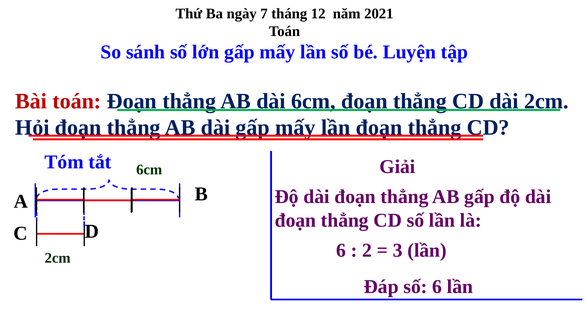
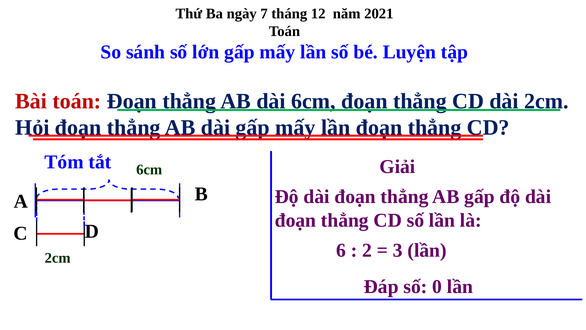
số 6: 6 -> 0
